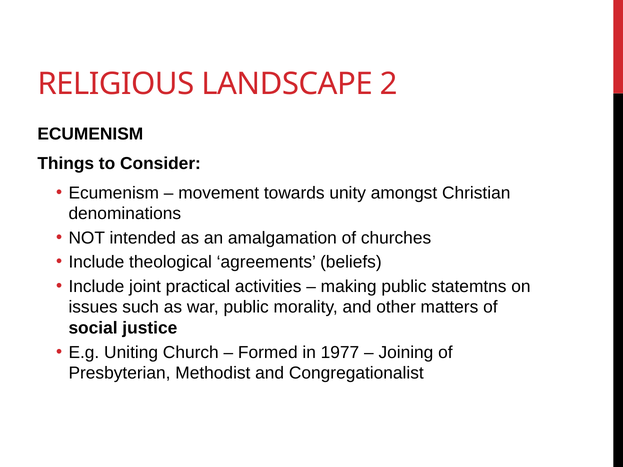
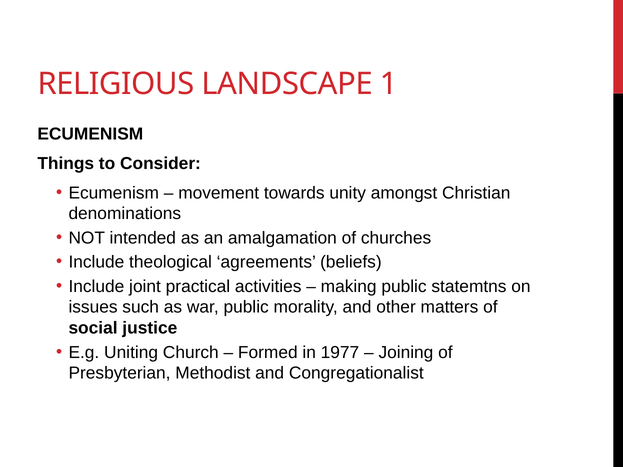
2: 2 -> 1
